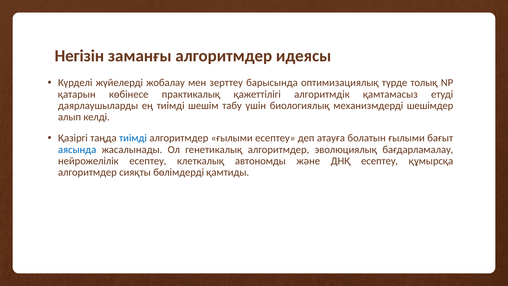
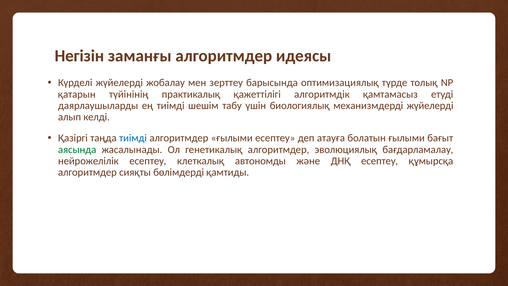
көбінесе: көбінесе -> түйінінің
механизмдерді шешімдер: шешімдер -> жүйелерді
аясында colour: blue -> green
